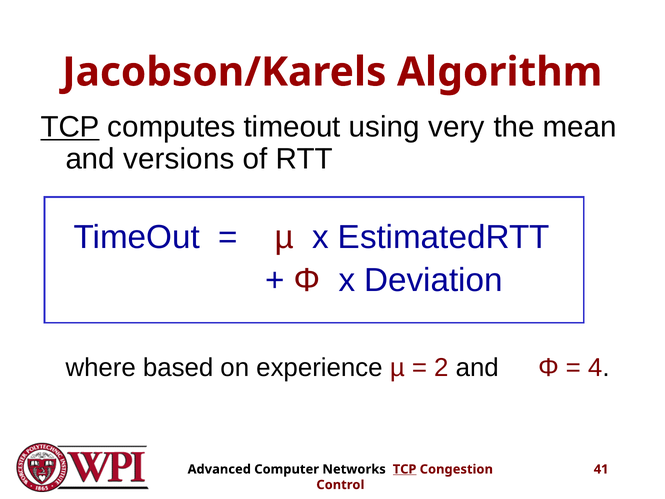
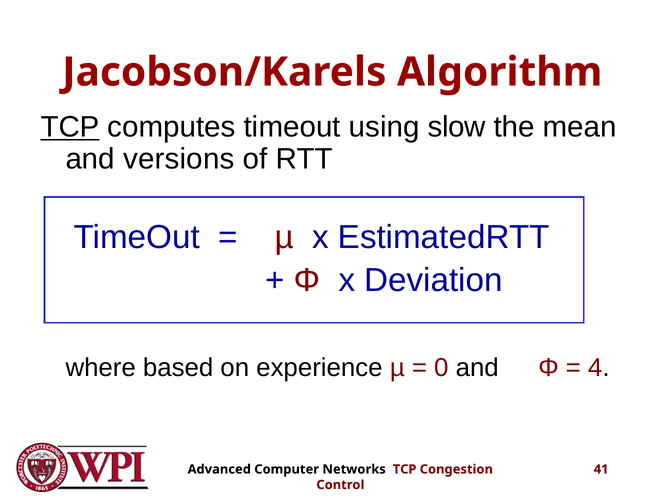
very: very -> slow
2: 2 -> 0
TCP at (405, 469) underline: present -> none
